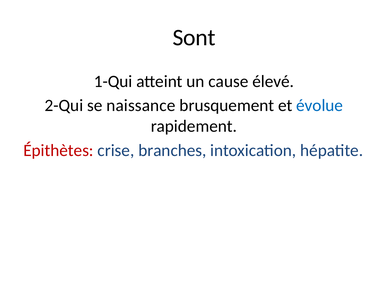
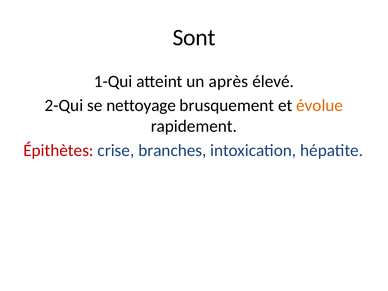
cause: cause -> après
naissance: naissance -> nettoyage
évolue colour: blue -> orange
